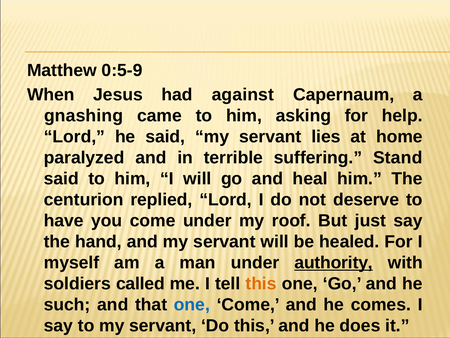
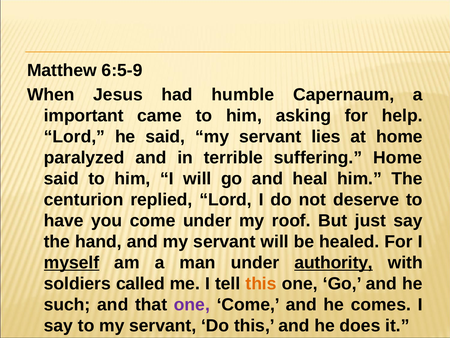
0:5-9: 0:5-9 -> 6:5-9
against: against -> humble
gnashing: gnashing -> important
suffering Stand: Stand -> Home
myself underline: none -> present
one at (192, 304) colour: blue -> purple
